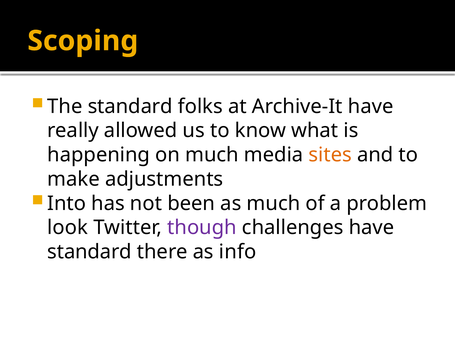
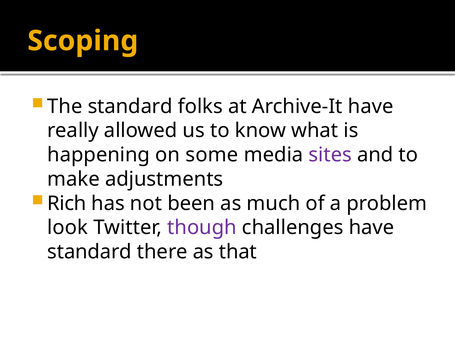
on much: much -> some
sites colour: orange -> purple
Into: Into -> Rich
info: info -> that
